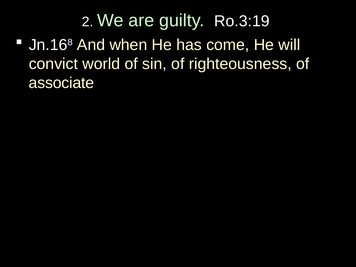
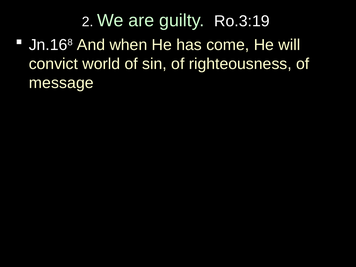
associate: associate -> message
